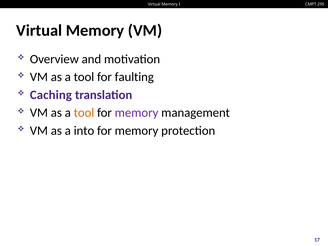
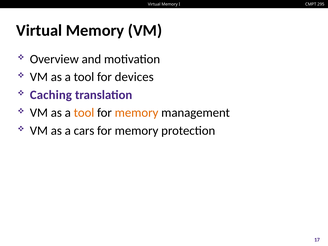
faulting: faulting -> devices
memory at (137, 113) colour: purple -> orange
into: into -> cars
